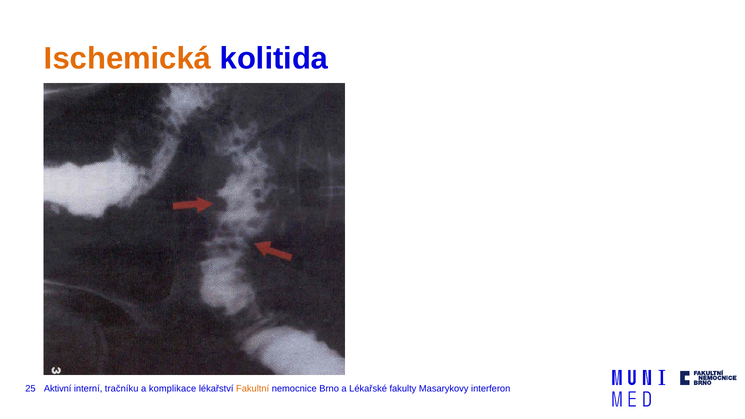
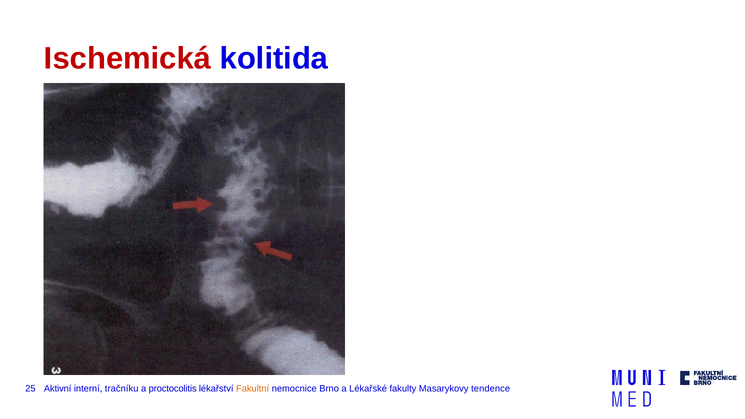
Ischemická colour: orange -> red
komplikace: komplikace -> proctocolitis
interferon: interferon -> tendence
